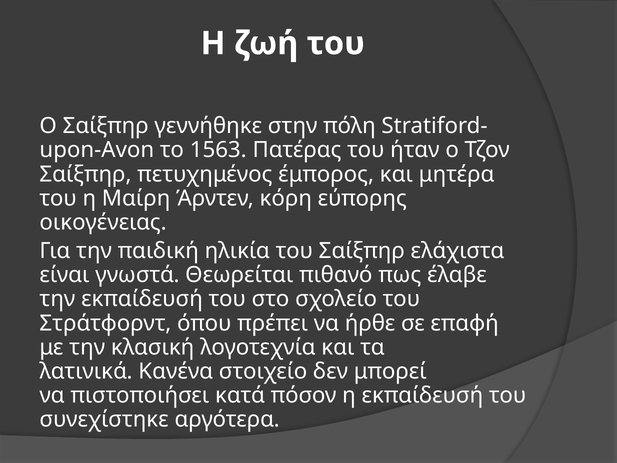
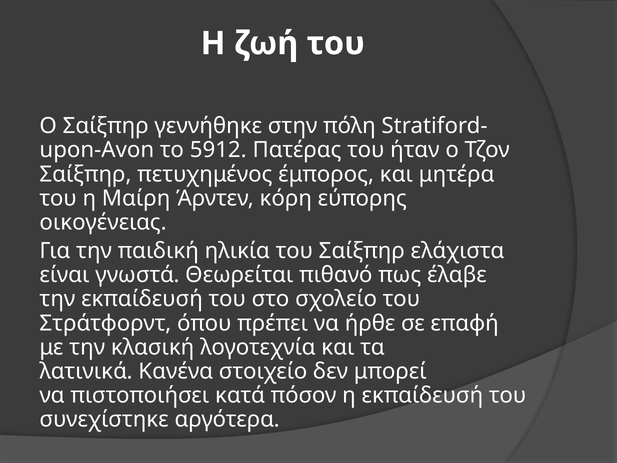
1563: 1563 -> 5912
